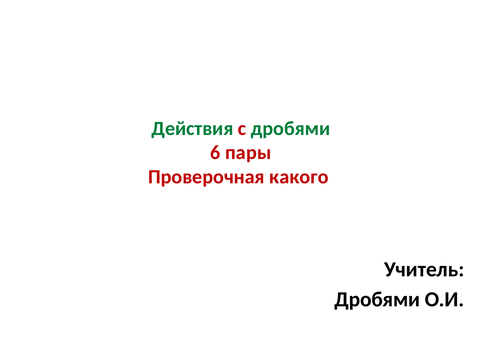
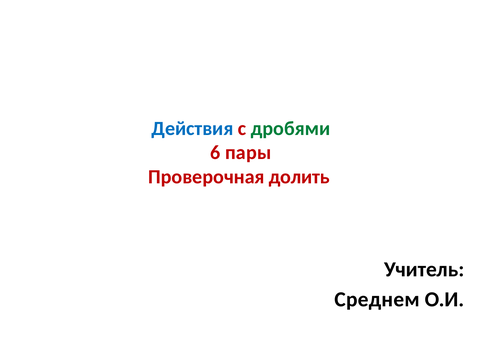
Действия colour: green -> blue
какого: какого -> долить
Дробями at (377, 299): Дробями -> Среднем
